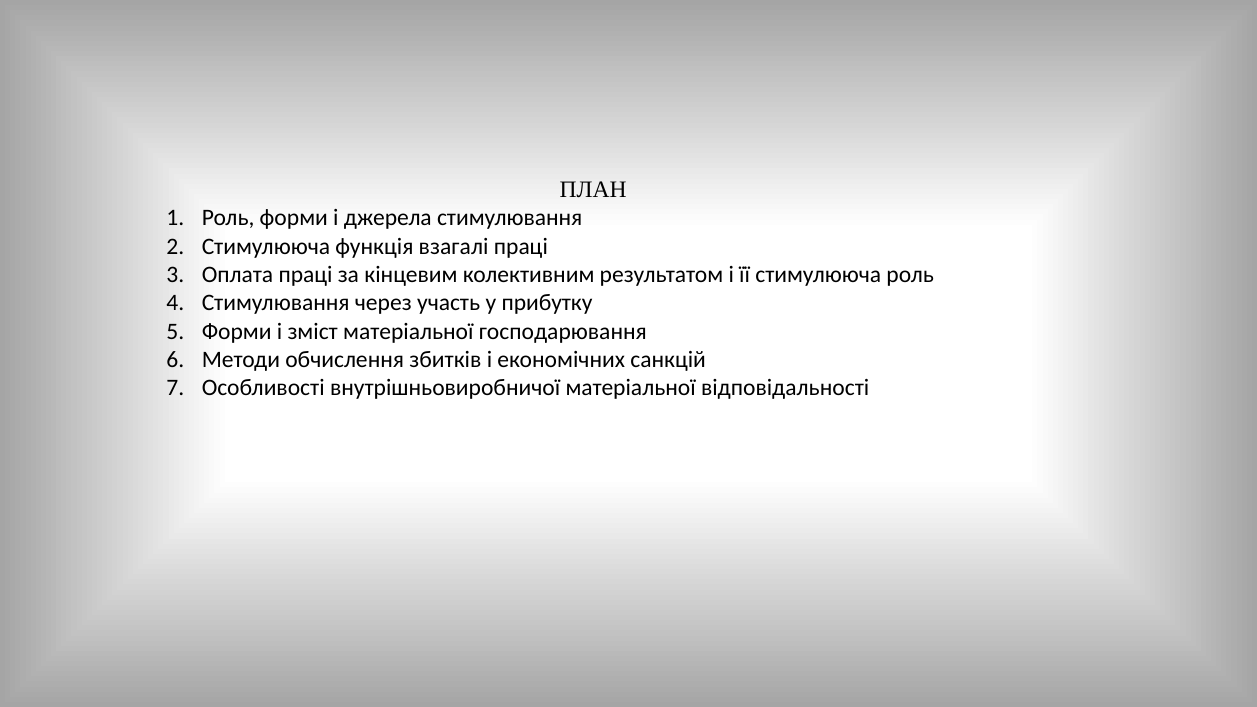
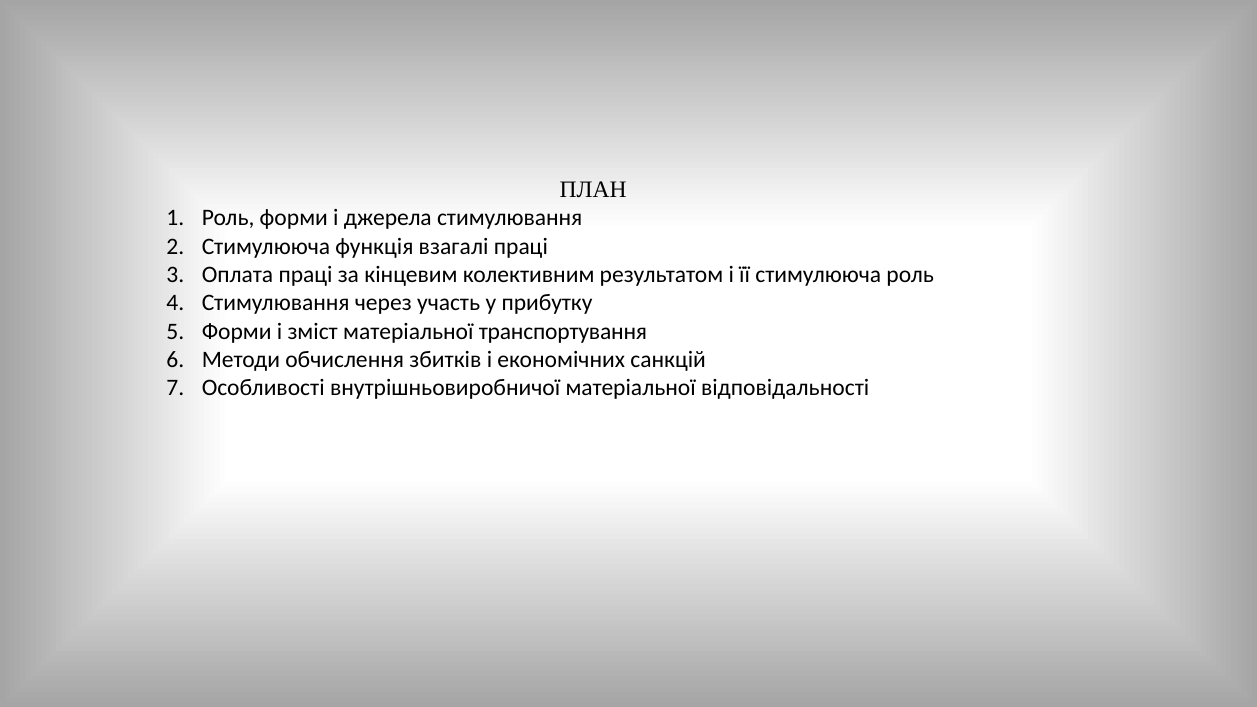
господарювання: господарювання -> транспортування
